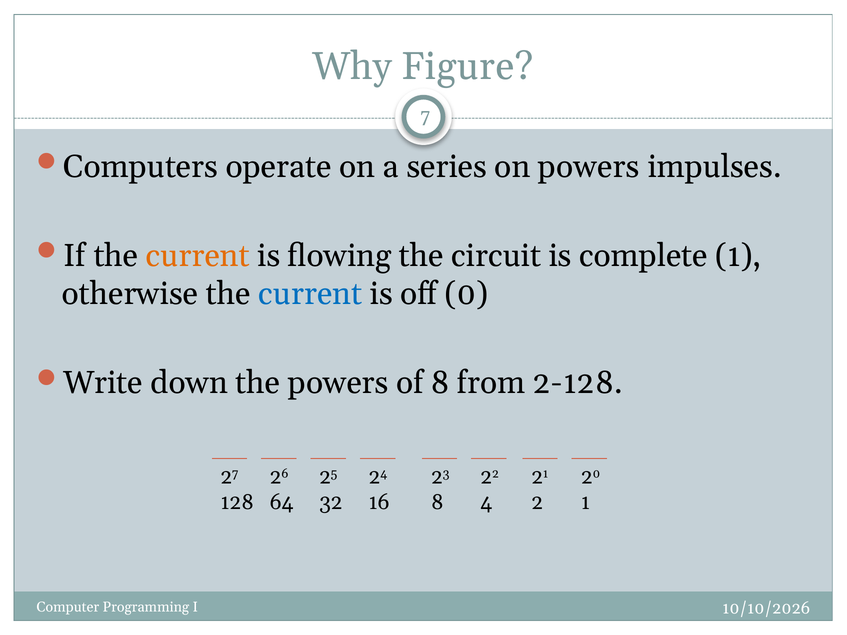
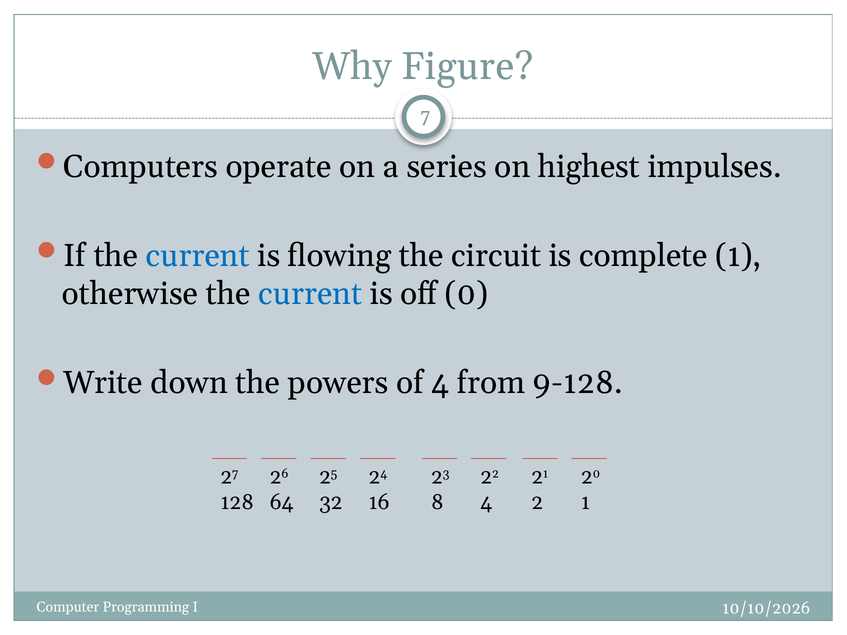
on powers: powers -> highest
current at (198, 256) colour: orange -> blue
of 8: 8 -> 4
2-128: 2-128 -> 9-128
